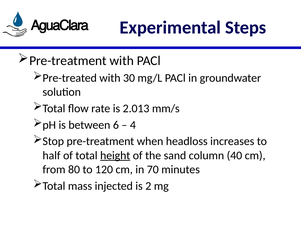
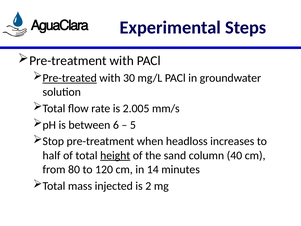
Pre-treated underline: none -> present
2.013: 2.013 -> 2.005
4: 4 -> 5
70: 70 -> 14
